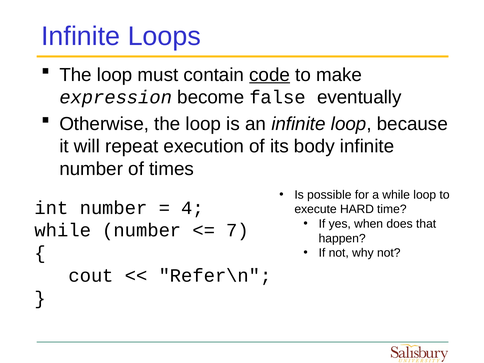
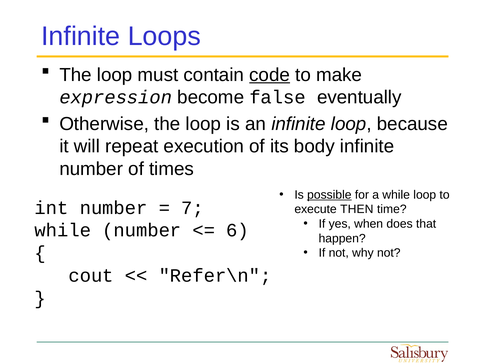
possible underline: none -> present
4: 4 -> 7
HARD: HARD -> THEN
7: 7 -> 6
